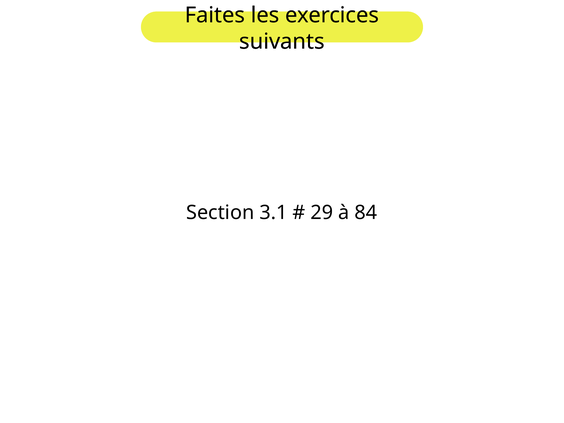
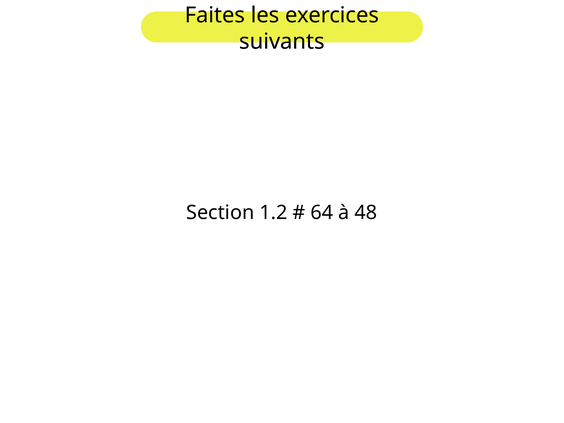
3.1: 3.1 -> 1.2
29: 29 -> 64
84: 84 -> 48
